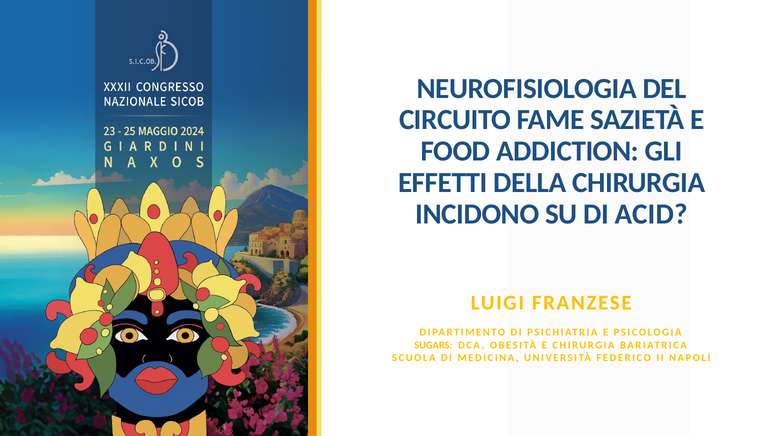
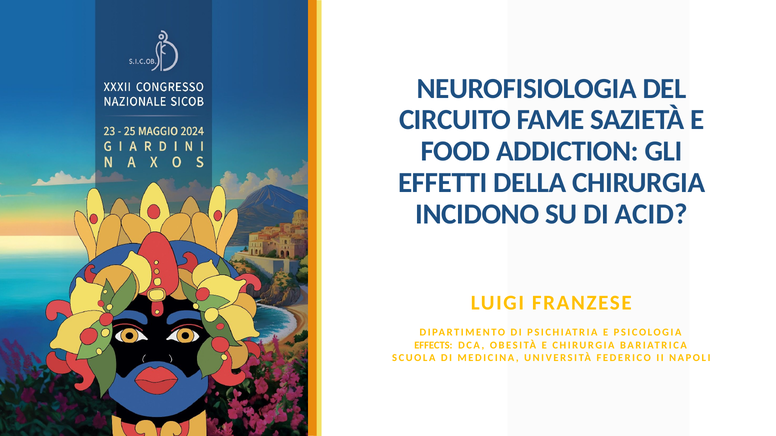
SUGARS: SUGARS -> EFFECTS
